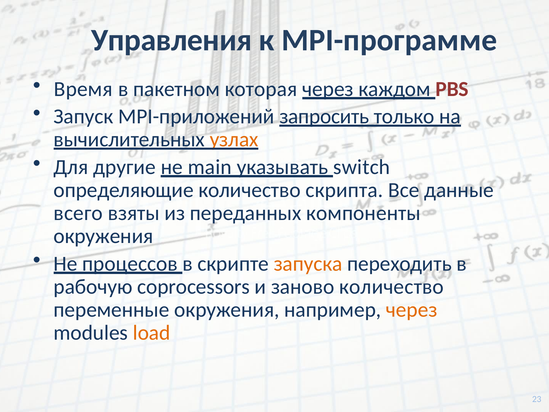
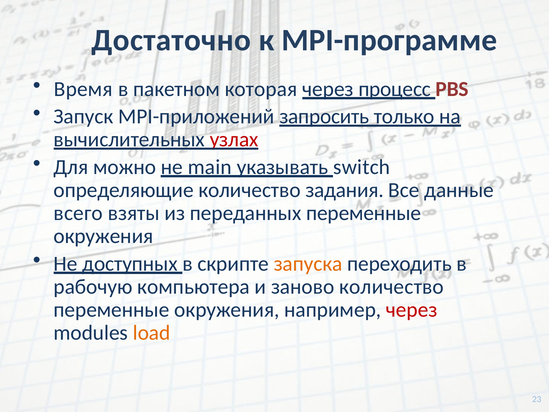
Управления: Управления -> Достаточно
каждом: каждом -> процесс
узлах colour: orange -> red
другие: другие -> можно
скрипта: скрипта -> задания
переданных компоненты: компоненты -> переменные
процессов: процессов -> доступных
coprocessors: coprocessors -> компьютера
через at (412, 310) colour: orange -> red
